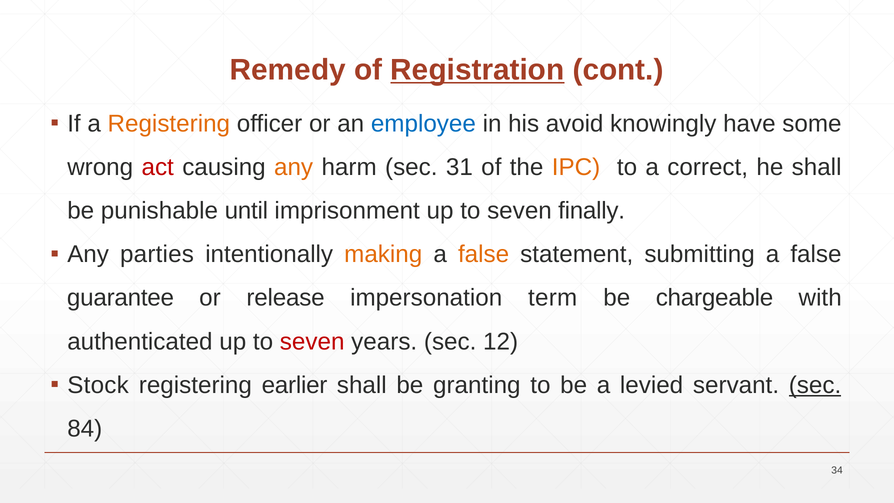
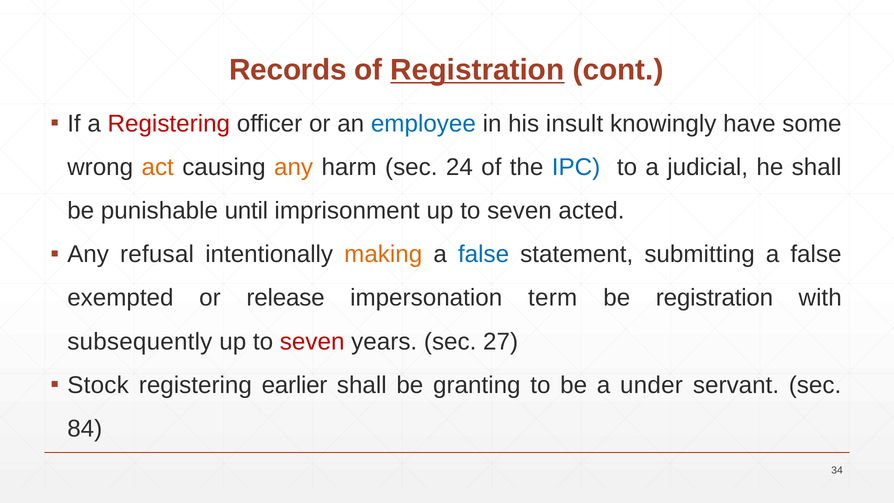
Remedy: Remedy -> Records
Registering at (169, 124) colour: orange -> red
avoid: avoid -> insult
act colour: red -> orange
31: 31 -> 24
IPC colour: orange -> blue
correct: correct -> judicial
finally: finally -> acted
parties: parties -> refusal
false at (484, 254) colour: orange -> blue
guarantee: guarantee -> exempted
be chargeable: chargeable -> registration
authenticated: authenticated -> subsequently
12: 12 -> 27
levied: levied -> under
sec at (815, 385) underline: present -> none
